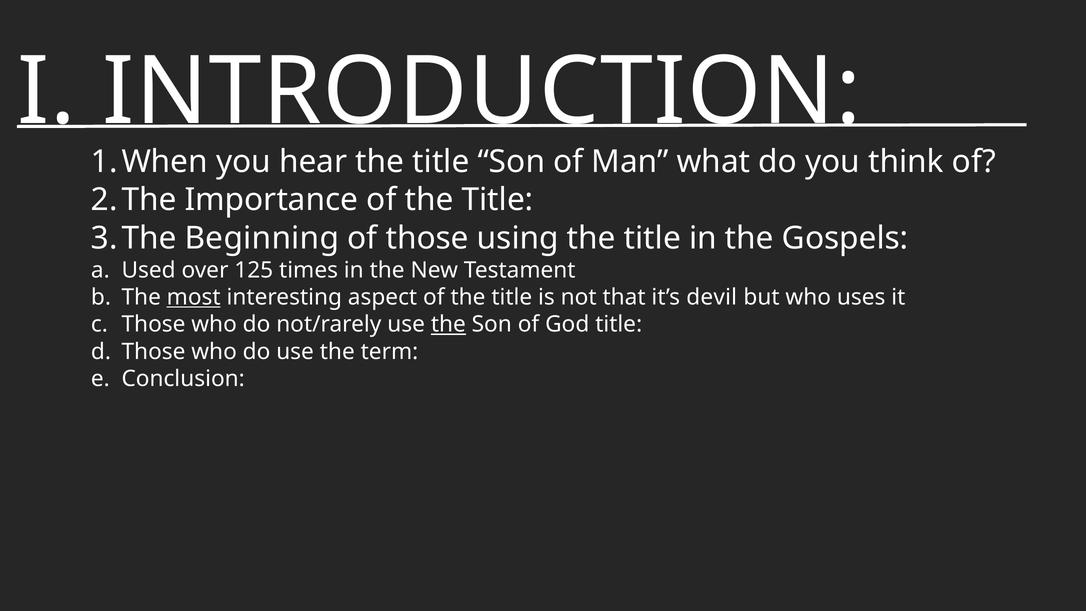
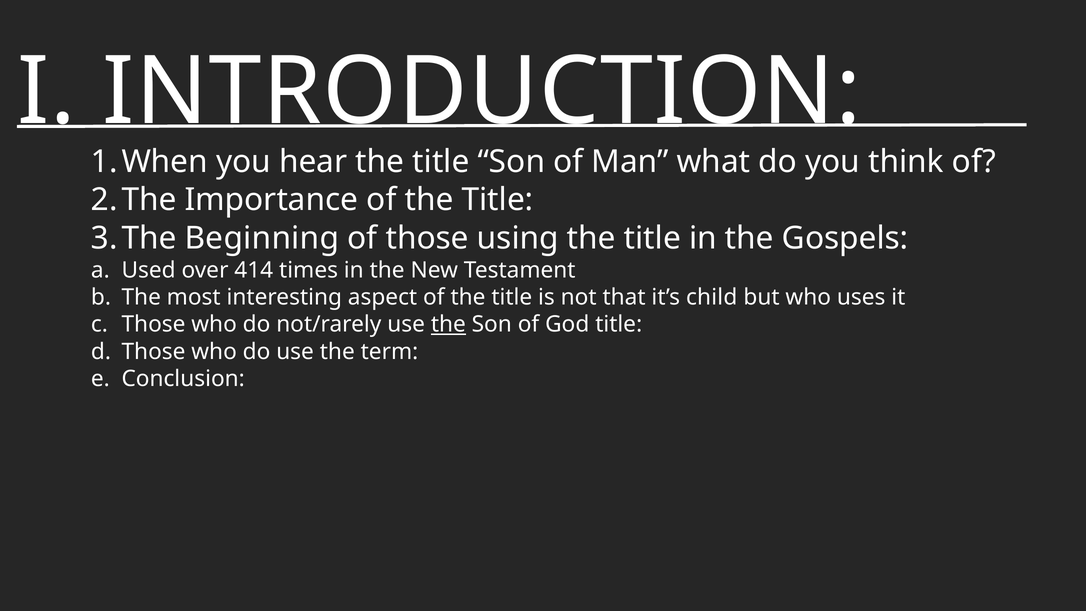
125: 125 -> 414
most underline: present -> none
devil: devil -> child
